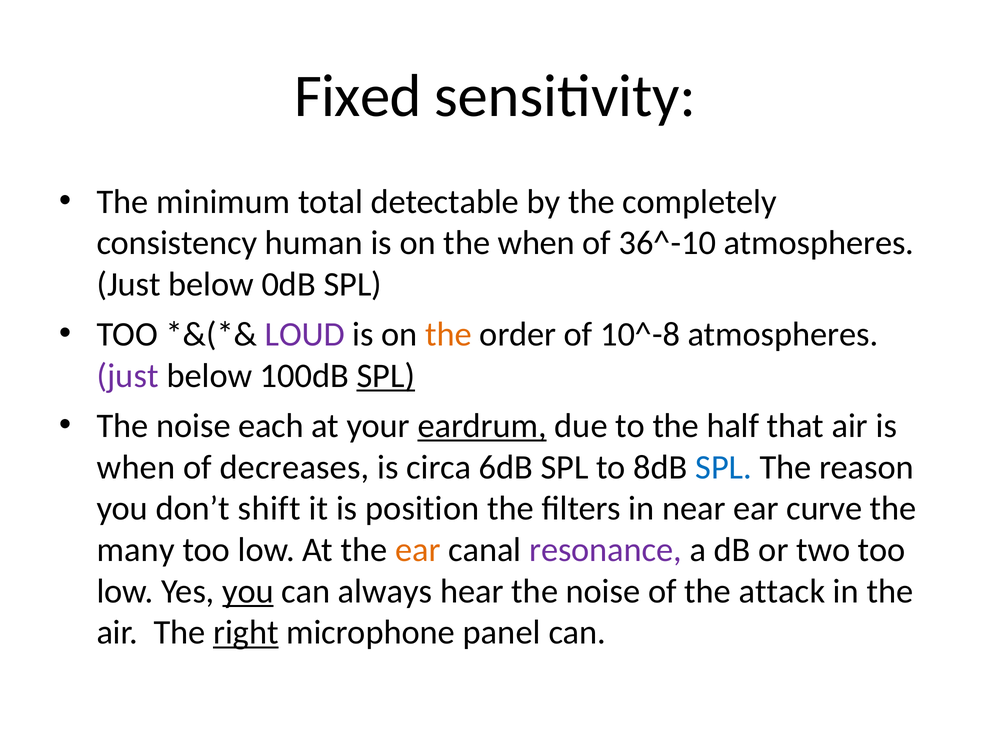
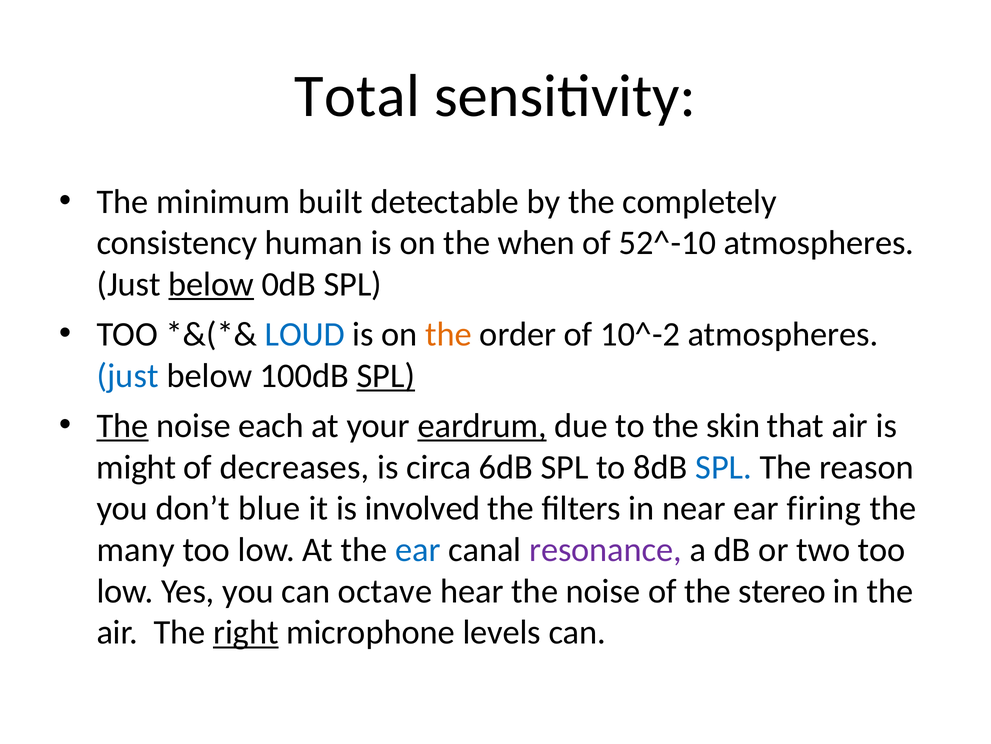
Fixed: Fixed -> Total
total: total -> built
36^-10: 36^-10 -> 52^-10
below at (211, 284) underline: none -> present
LOUD colour: purple -> blue
10^-8: 10^-8 -> 10^-2
just at (128, 375) colour: purple -> blue
The at (123, 425) underline: none -> present
half: half -> skin
when at (136, 467): when -> might
shift: shift -> blue
position: position -> involved
curve: curve -> firing
ear at (418, 549) colour: orange -> blue
you at (248, 591) underline: present -> none
always: always -> octave
attack: attack -> stereo
panel: panel -> levels
